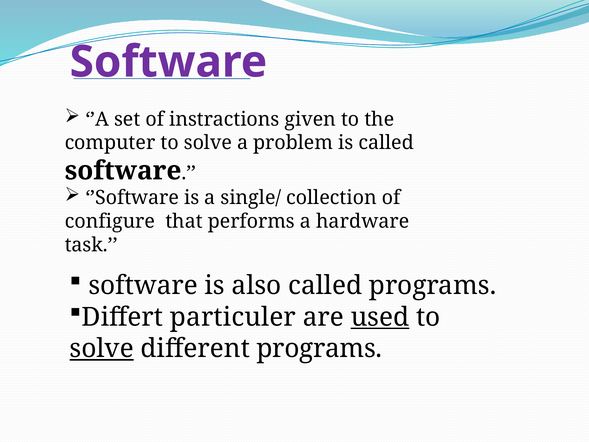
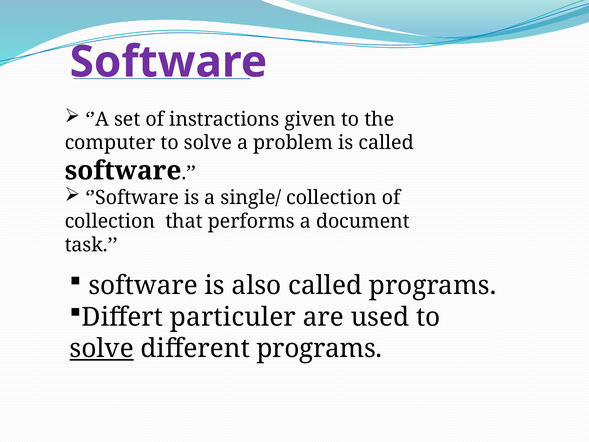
configure at (110, 221): configure -> collection
hardware: hardware -> document
used underline: present -> none
